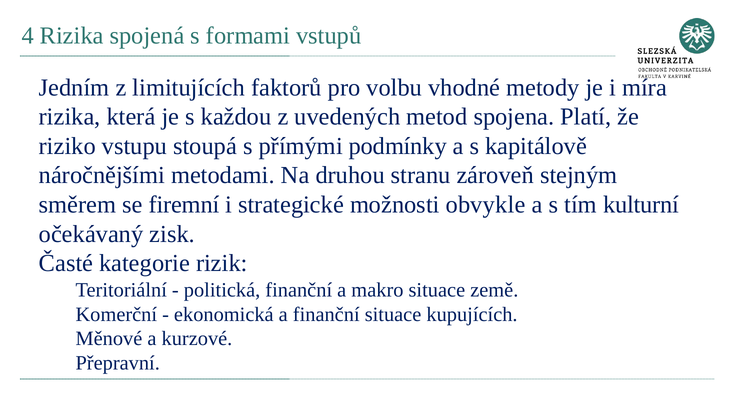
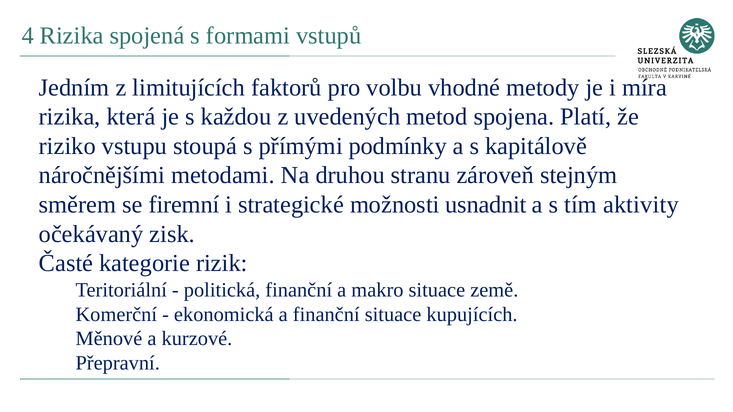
obvykle: obvykle -> usnadnit
kulturní: kulturní -> aktivity
